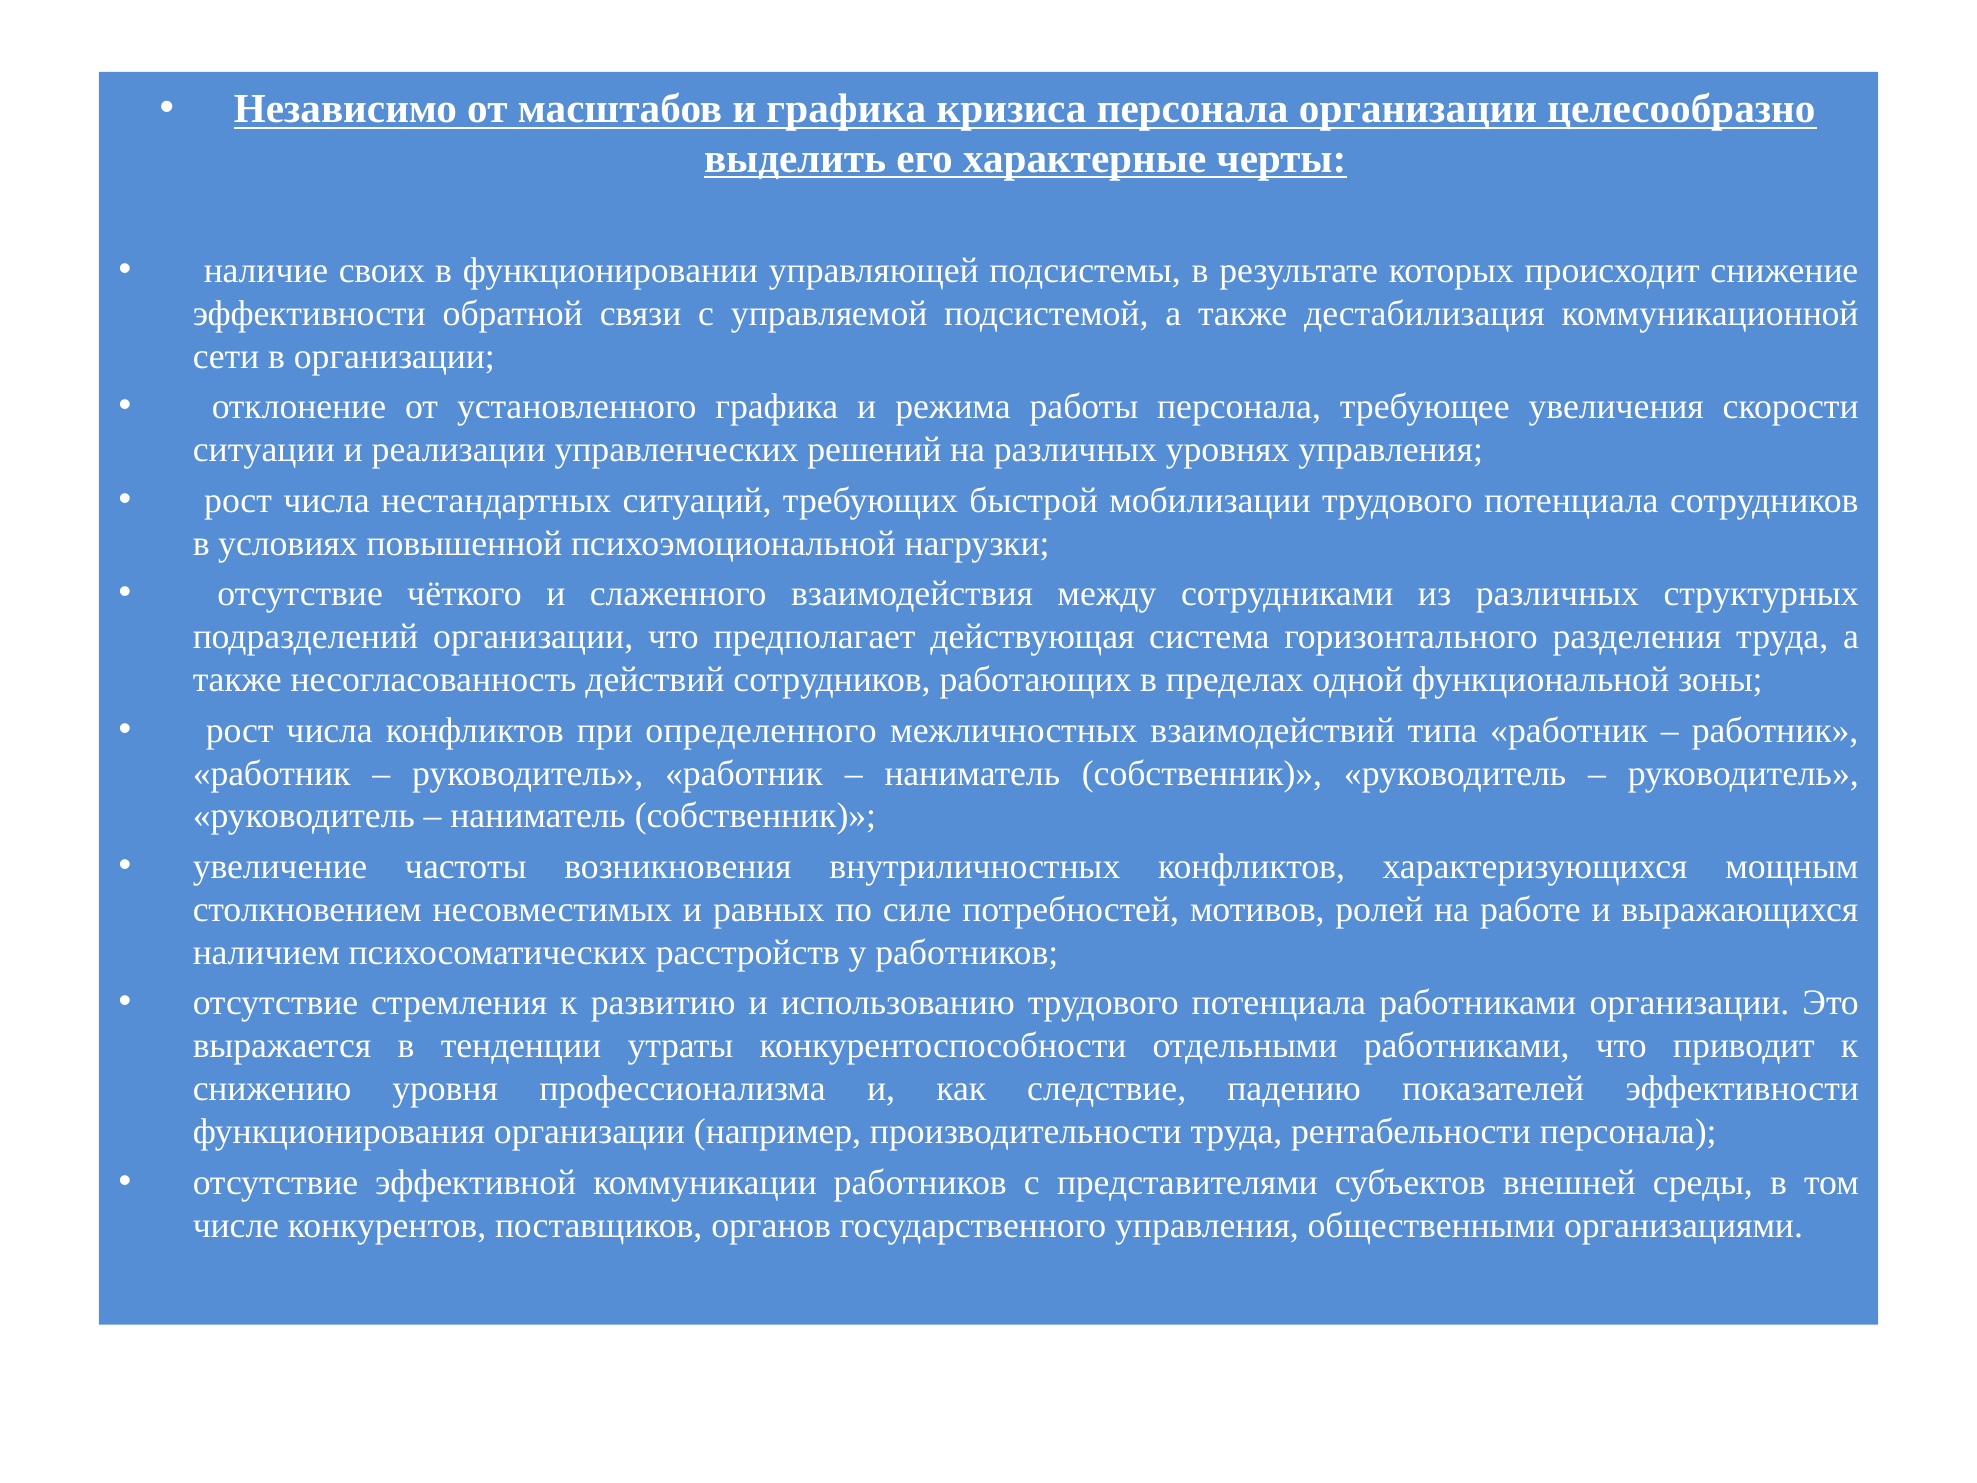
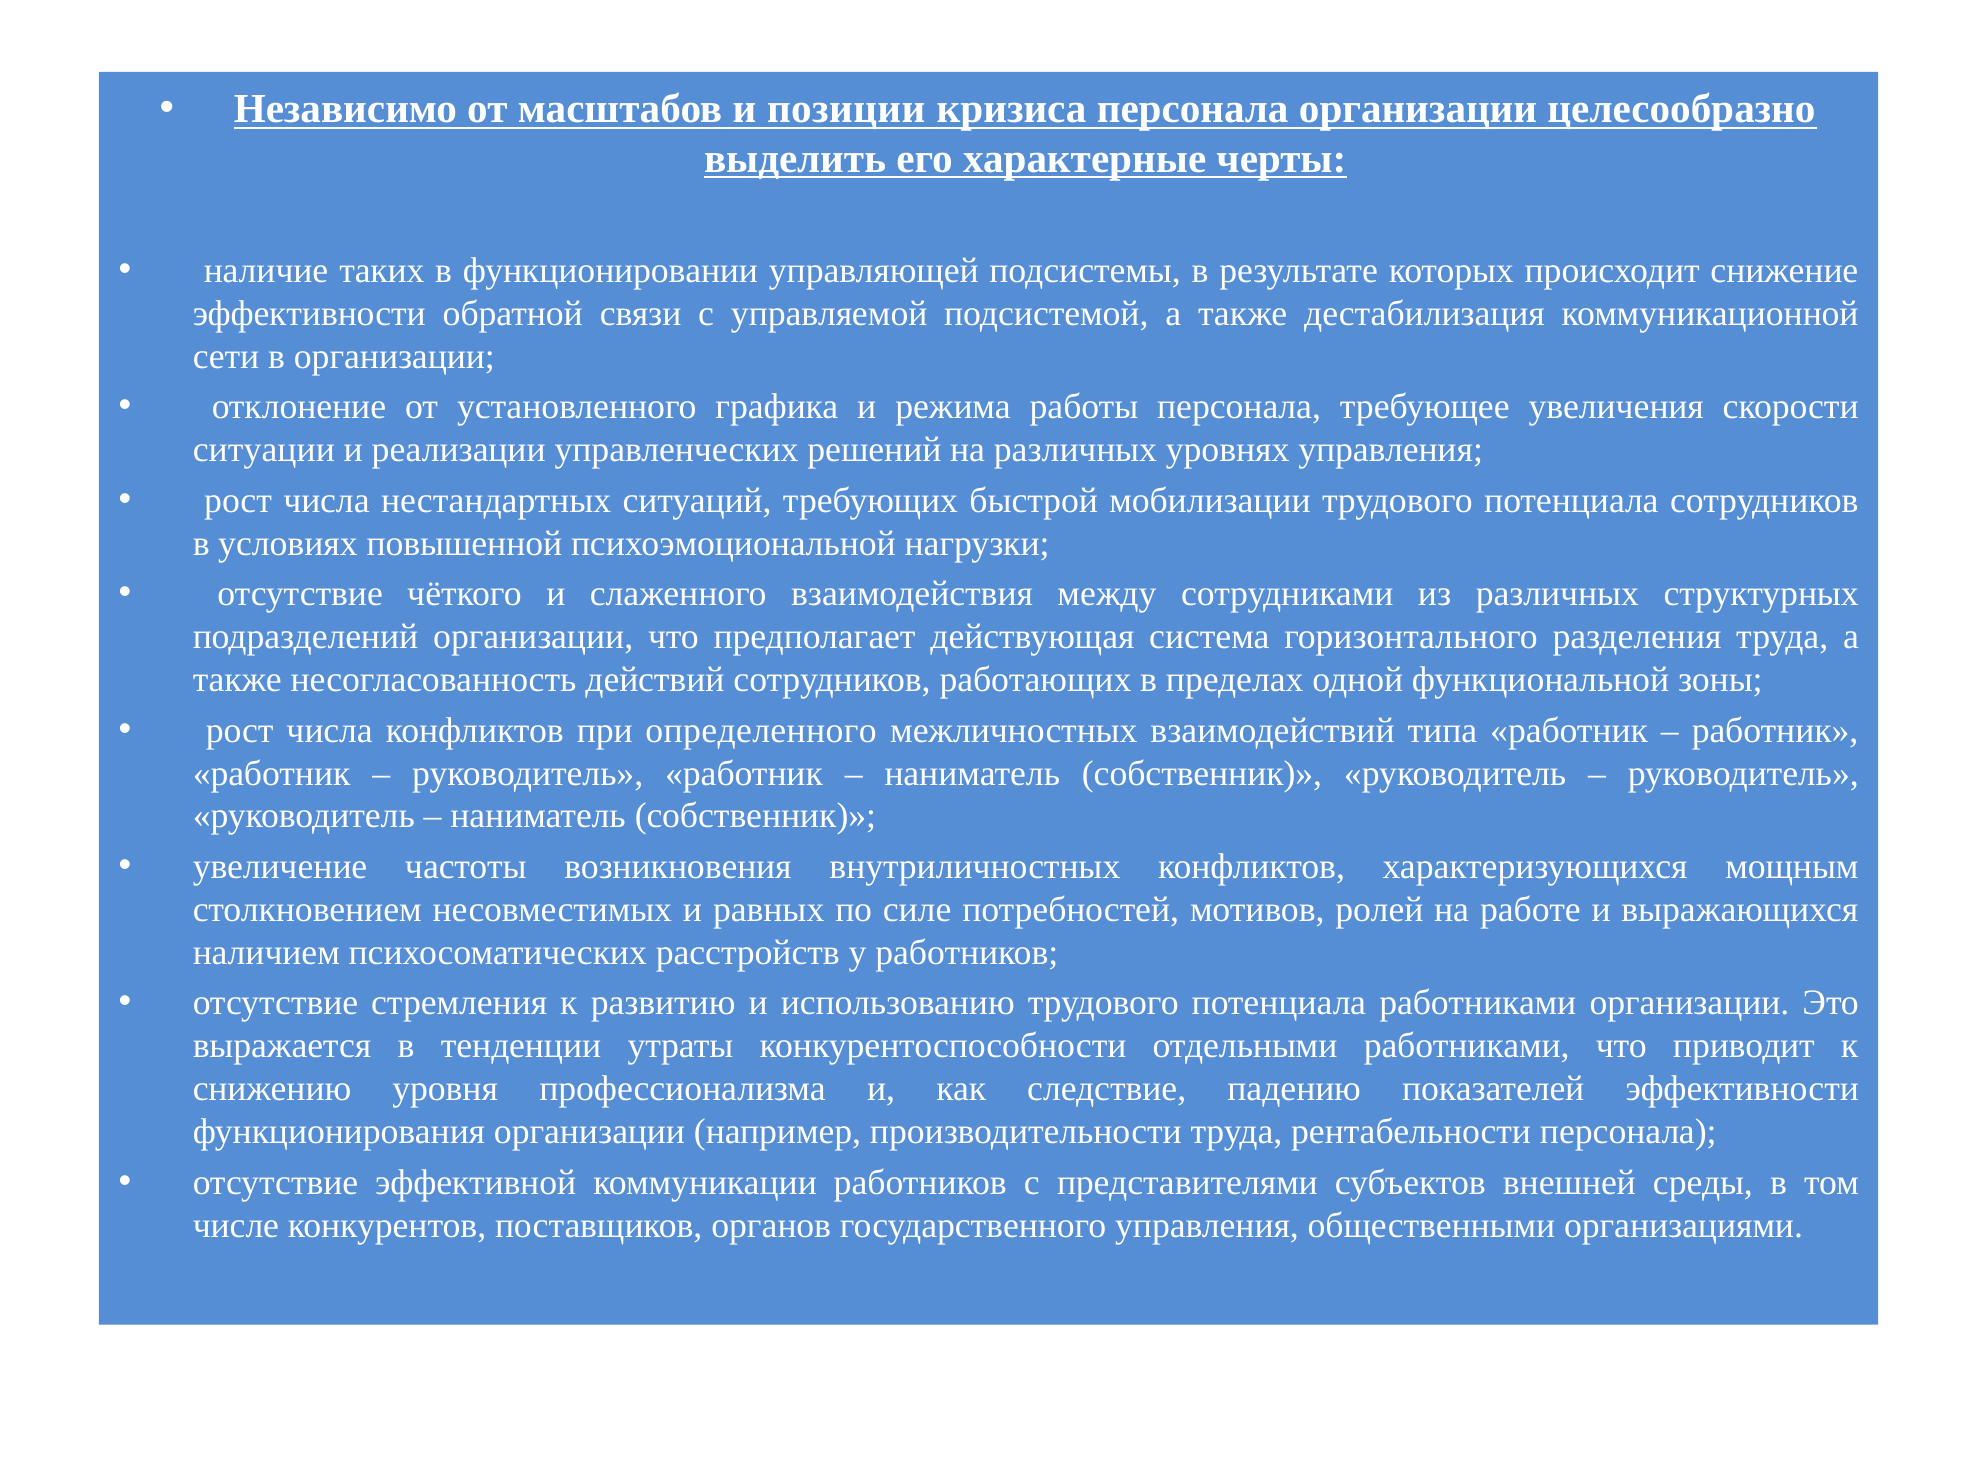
и графика: графика -> позиции
своих: своих -> таких
